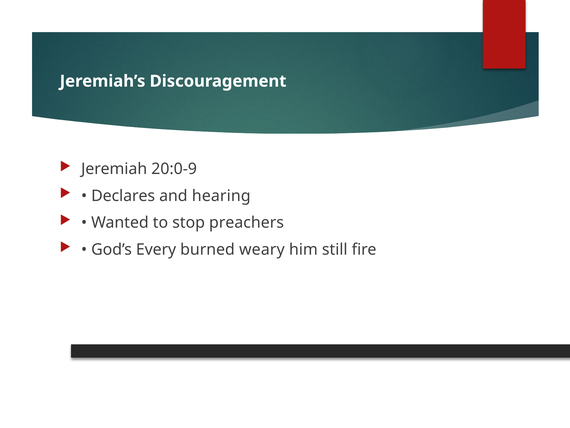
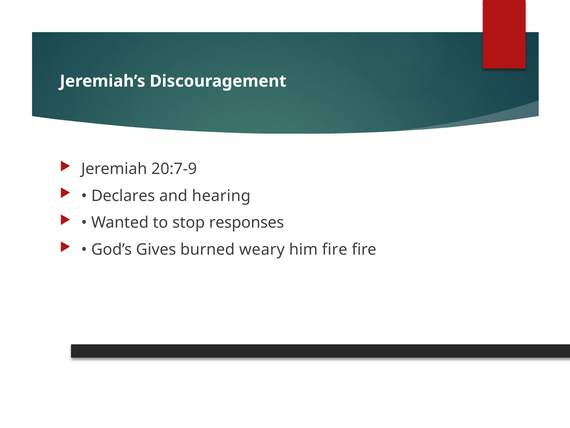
20:0-9: 20:0-9 -> 20:7-9
preachers: preachers -> responses
Every: Every -> Gives
him still: still -> fire
